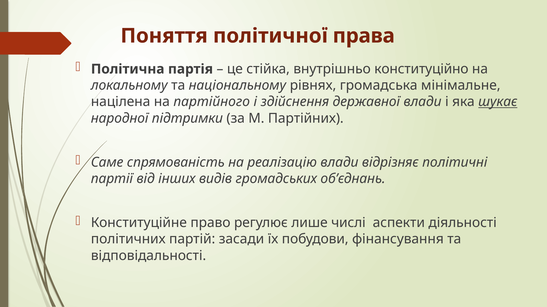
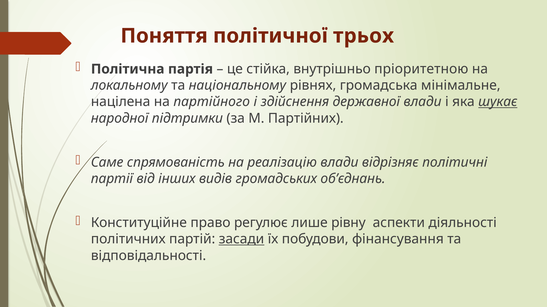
права: права -> трьох
конституційно: конституційно -> пріоритетною
числі: числі -> рівну
засади underline: none -> present
